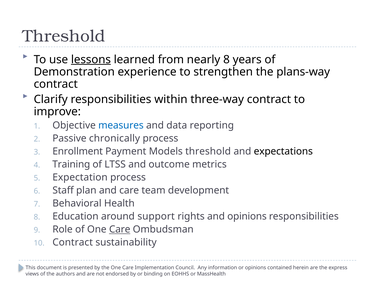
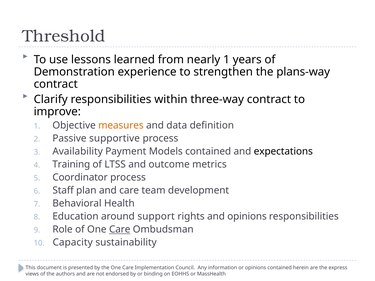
lessons underline: present -> none
nearly 8: 8 -> 1
measures colour: blue -> orange
reporting: reporting -> definition
chronically: chronically -> supportive
Enrollment: Enrollment -> Availability
Models threshold: threshold -> contained
Expectation: Expectation -> Coordinator
Contract at (73, 243): Contract -> Capacity
